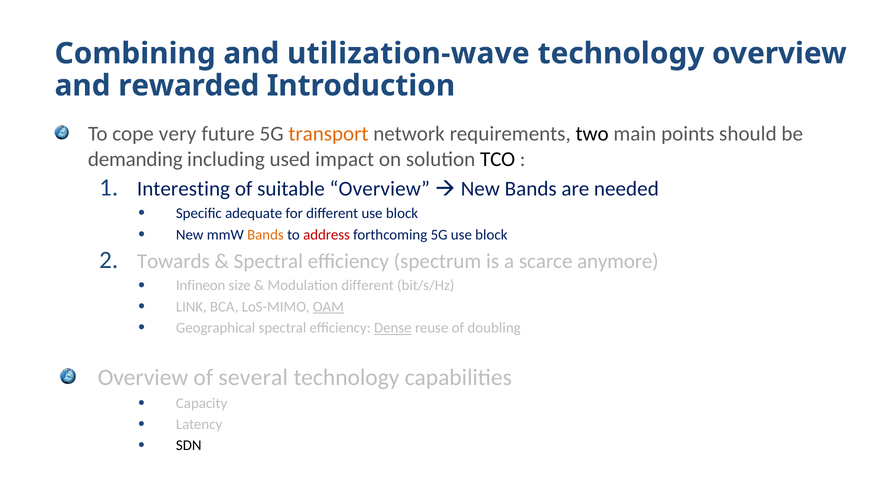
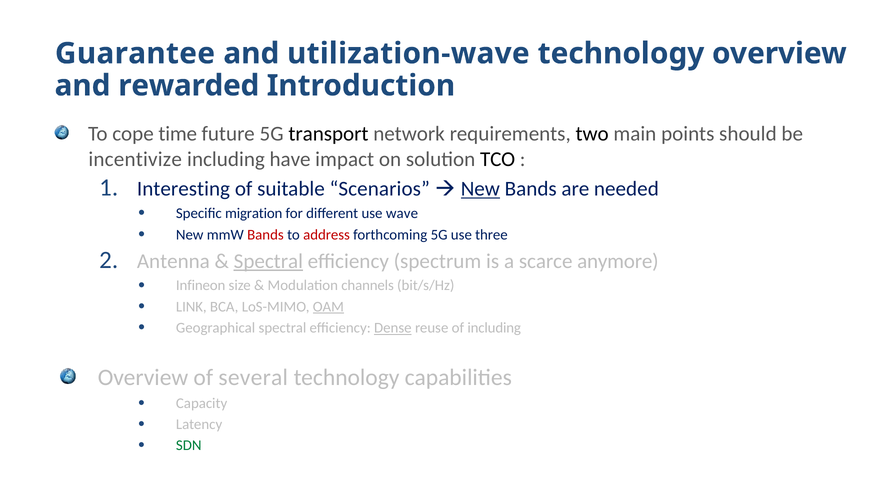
Combining: Combining -> Guarantee
very: very -> time
transport colour: orange -> black
demanding: demanding -> incentivize
used: used -> have
suitable Overview: Overview -> Scenarios
New at (480, 189) underline: none -> present
adequate: adequate -> migration
different use block: block -> wave
Bands at (265, 235) colour: orange -> red
5G use block: block -> three
Towards: Towards -> Antenna
Spectral at (268, 261) underline: none -> present
Modulation different: different -> channels
of doubling: doubling -> including
SDN colour: black -> green
